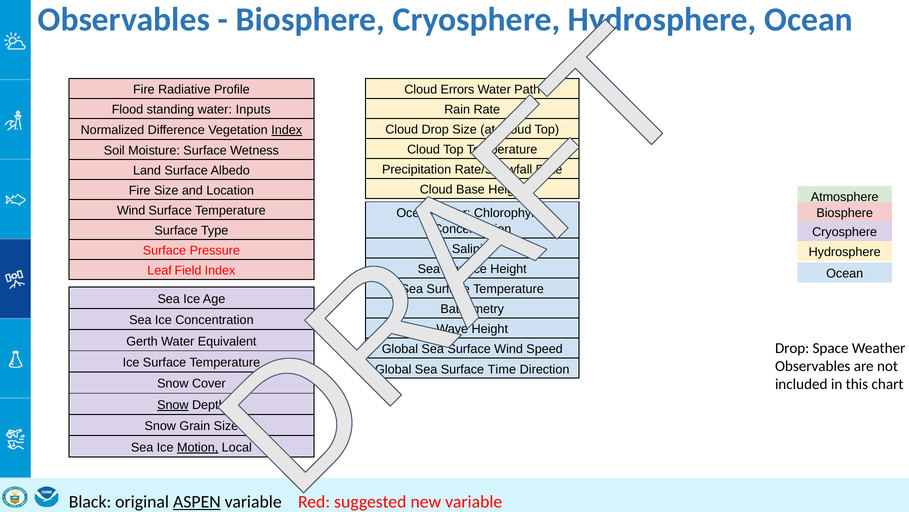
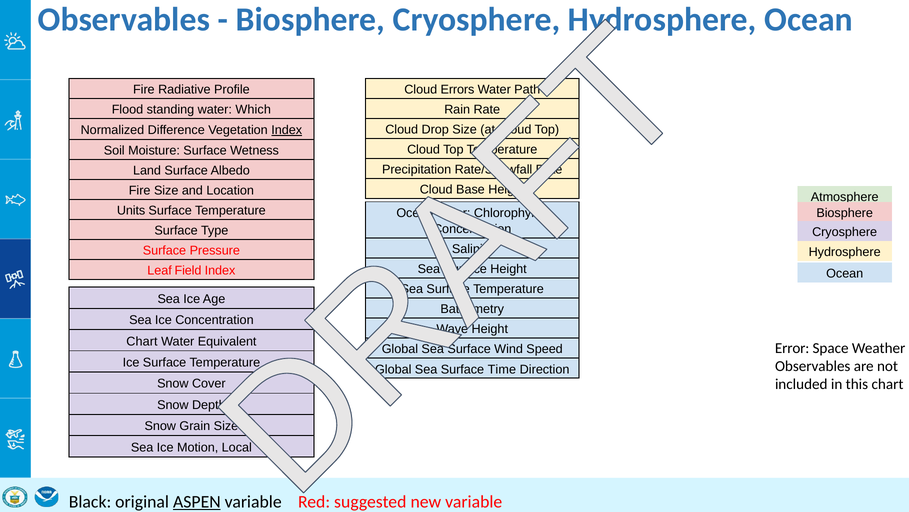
Inputs: Inputs -> Which
Wind at (131, 210): Wind -> Units
Gerth at (142, 341): Gerth -> Chart
Drop at (792, 348): Drop -> Error
Snow at (173, 404) underline: present -> none
Motion underline: present -> none
